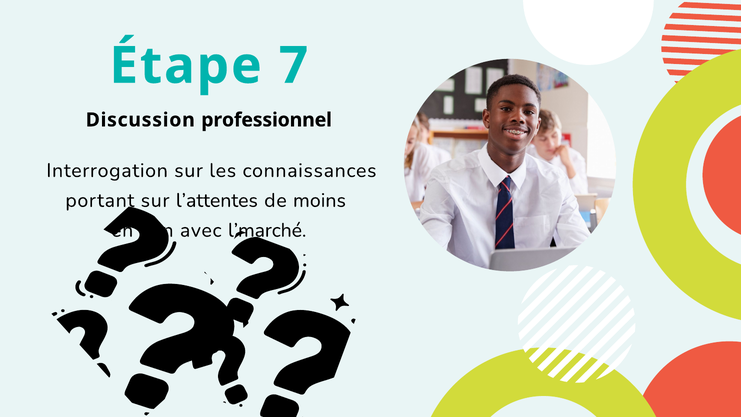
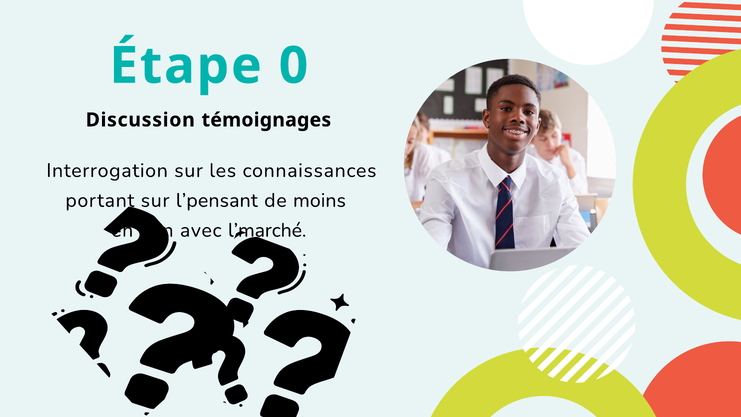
7: 7 -> 0
professionnel: professionnel -> témoignages
l’attentes: l’attentes -> l’pensant
